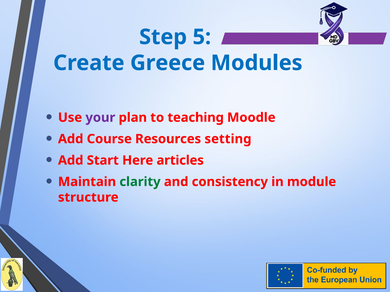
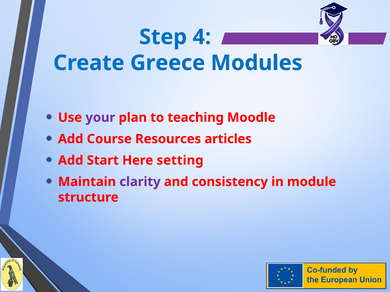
5: 5 -> 4
setting: setting -> articles
articles: articles -> setting
clarity colour: green -> purple
